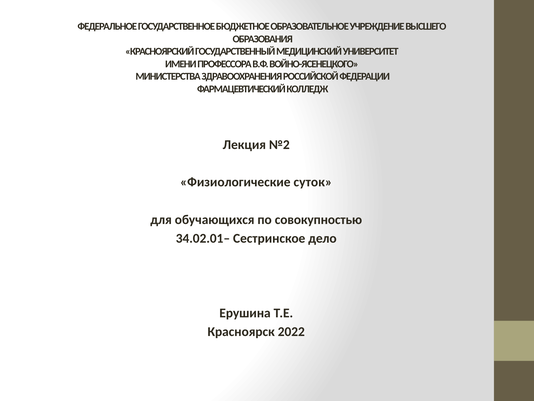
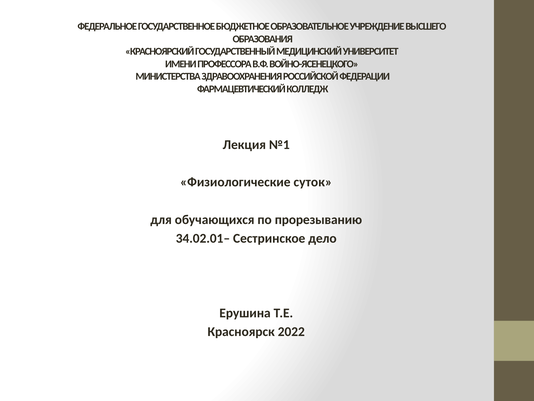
№2: №2 -> №1
совокупностью: совокупностью -> прорезыванию
